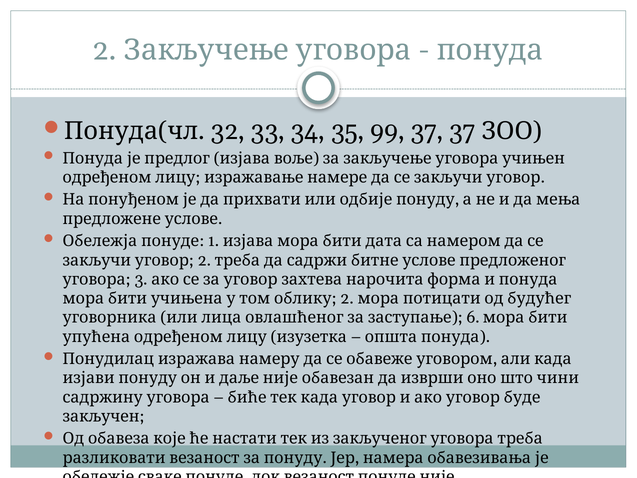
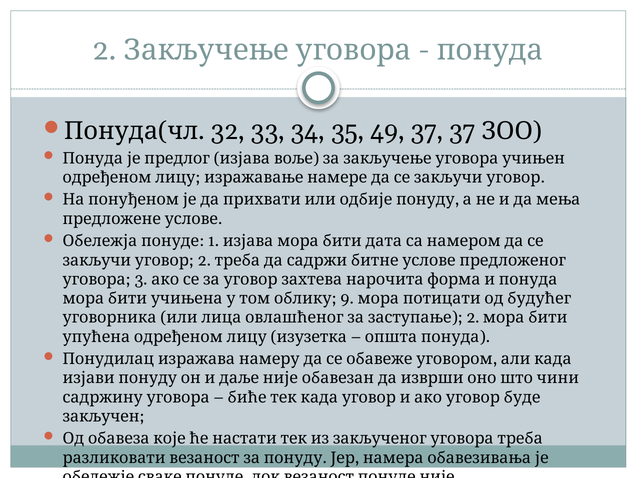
99: 99 -> 49
2 at (347, 298): 2 -> 9
6 at (473, 317): 6 -> 2
